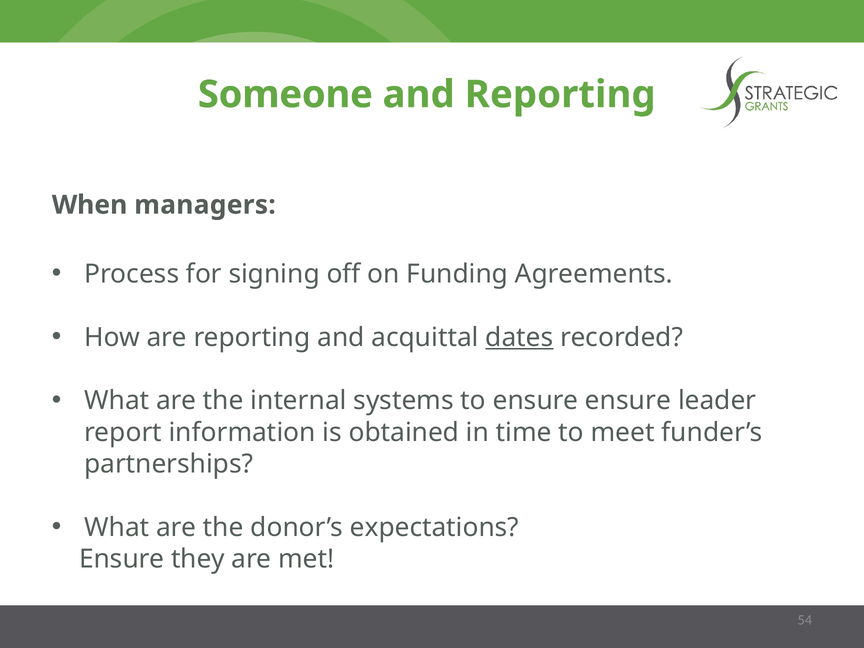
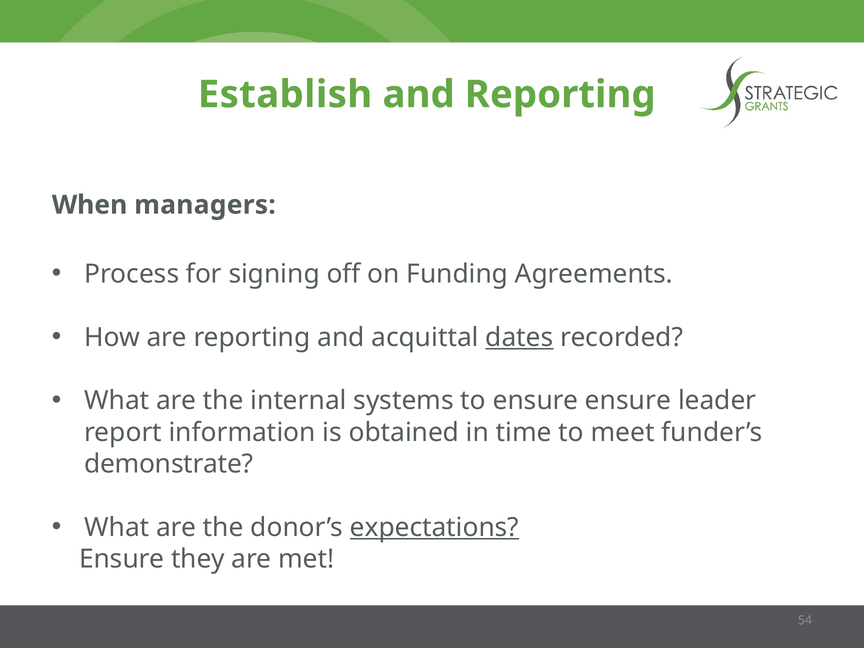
Someone: Someone -> Establish
partnerships: partnerships -> demonstrate
expectations underline: none -> present
